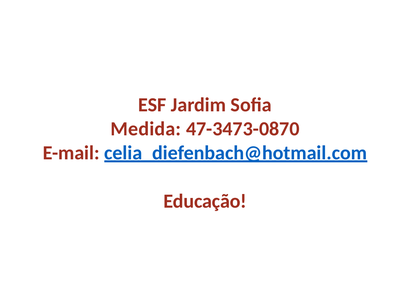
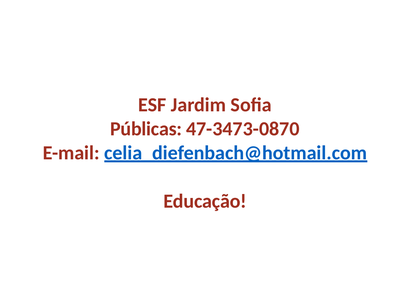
Medida: Medida -> Públicas
